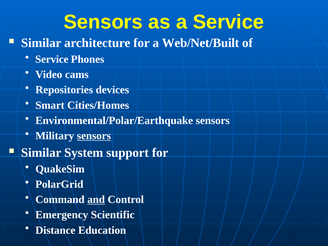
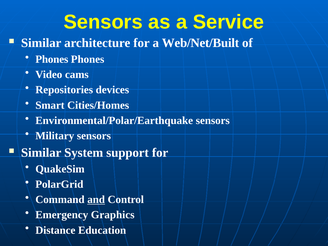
Service at (52, 59): Service -> Phones
sensors at (94, 136) underline: present -> none
Scientific: Scientific -> Graphics
